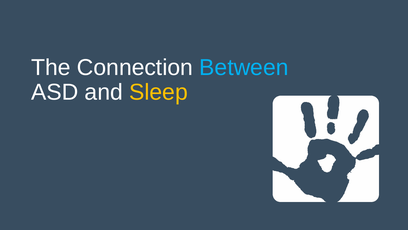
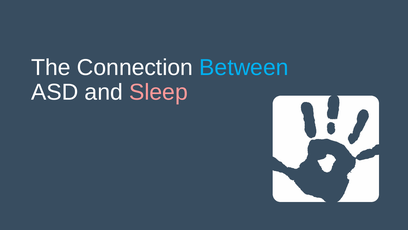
Sleep colour: yellow -> pink
